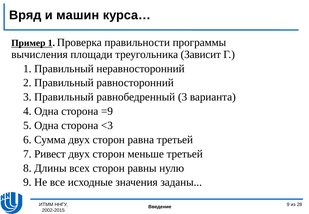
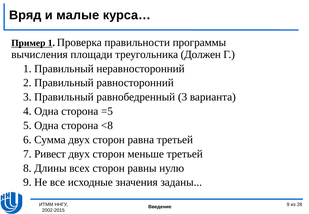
машин: машин -> малые
Зависит: Зависит -> Должен
=9: =9 -> =5
<3: <3 -> <8
